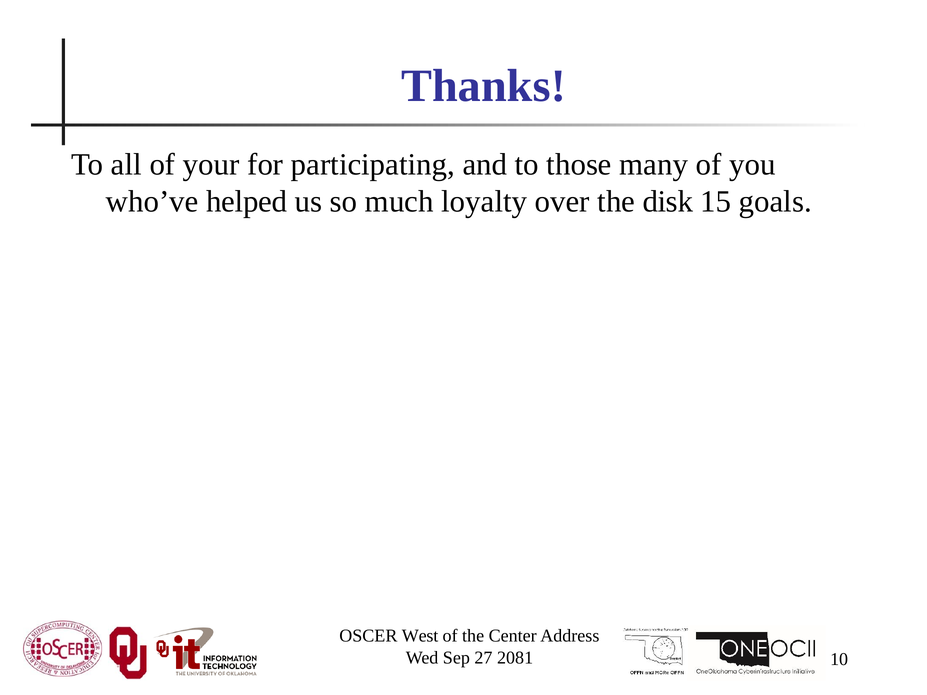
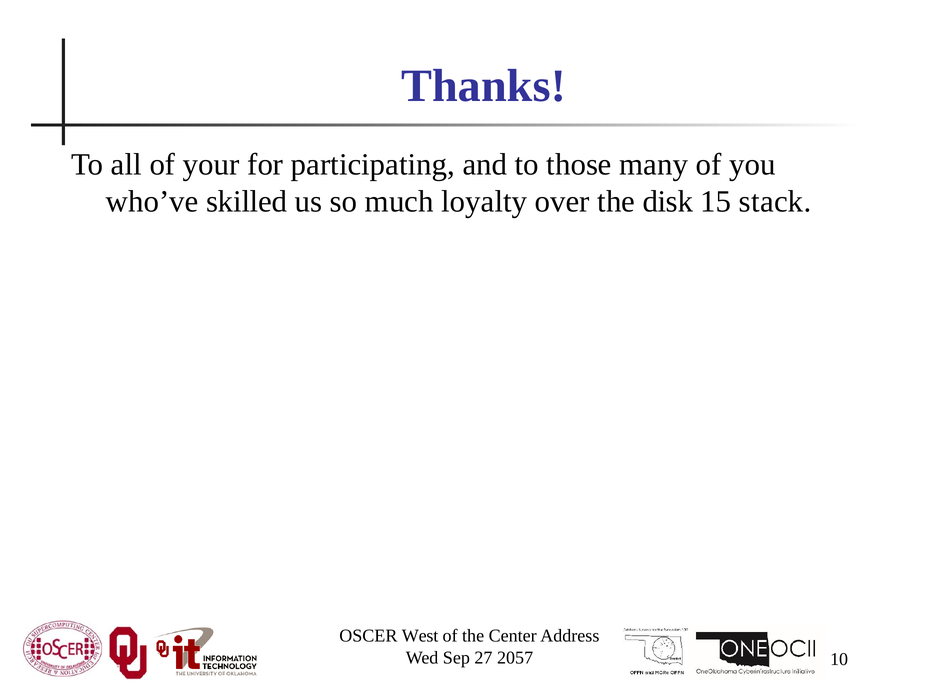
helped: helped -> skilled
goals: goals -> stack
2081: 2081 -> 2057
